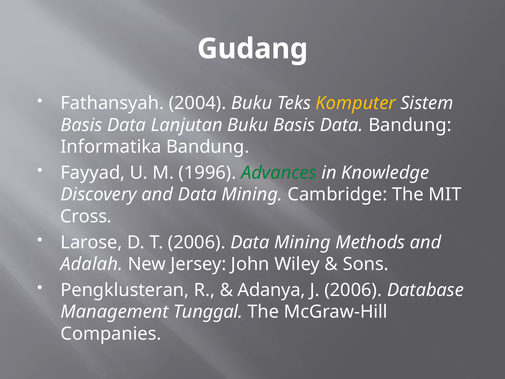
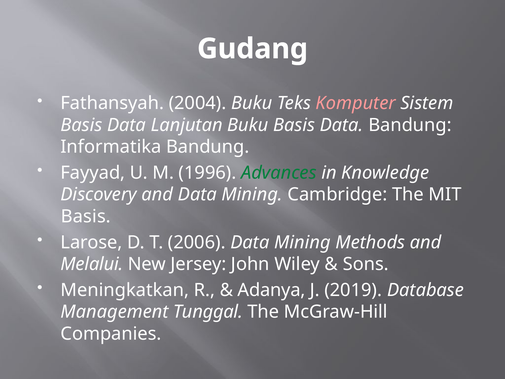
Komputer colour: yellow -> pink
Cross at (86, 216): Cross -> Basis
Adalah: Adalah -> Melalui
Pengklusteran: Pengklusteran -> Meningkatkan
J 2006: 2006 -> 2019
